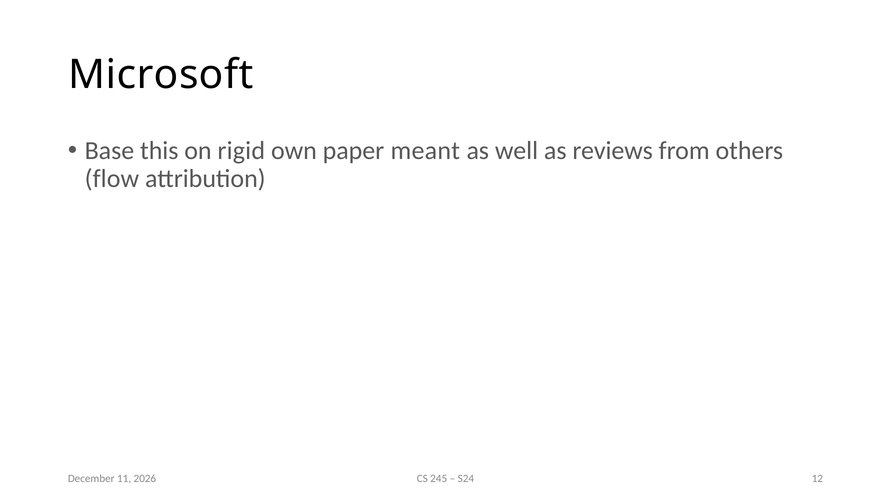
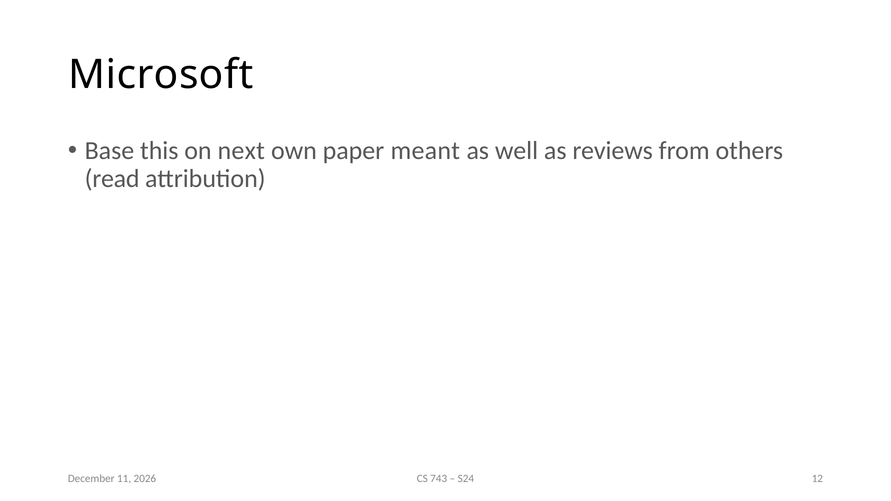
rigid: rigid -> next
flow: flow -> read
245: 245 -> 743
